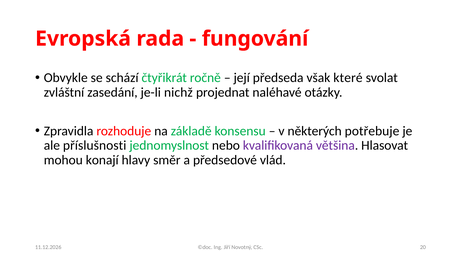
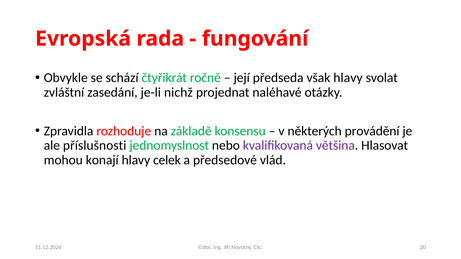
však které: které -> hlavy
potřebuje: potřebuje -> provádění
směr: směr -> celek
